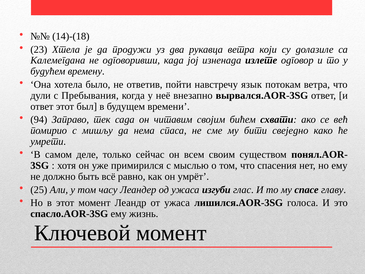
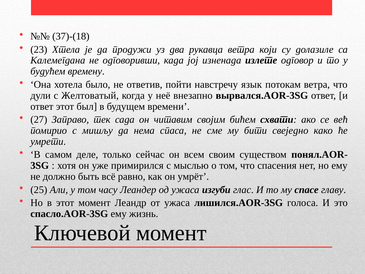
14)-(18: 14)-(18 -> 37)-(18
Пребывания: Пребывания -> Желтоватый
94: 94 -> 27
